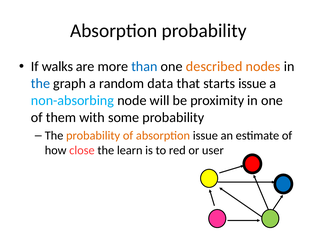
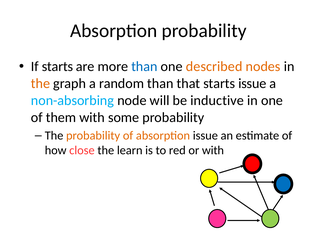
If walks: walks -> starts
the at (40, 83) colour: blue -> orange
random data: data -> than
proximity: proximity -> inductive
or user: user -> with
